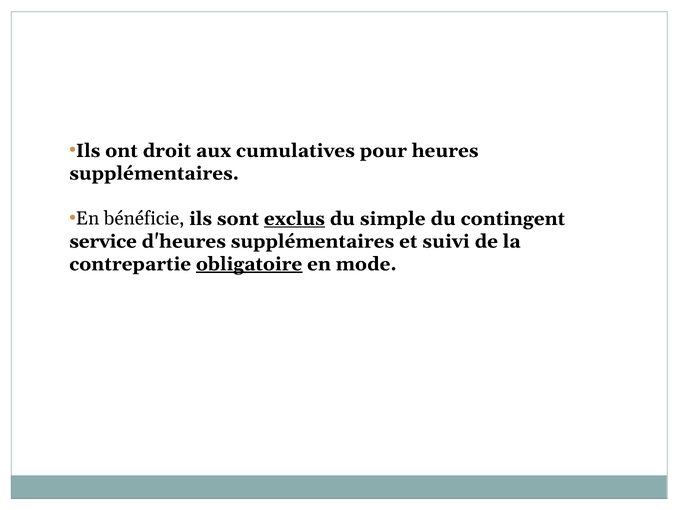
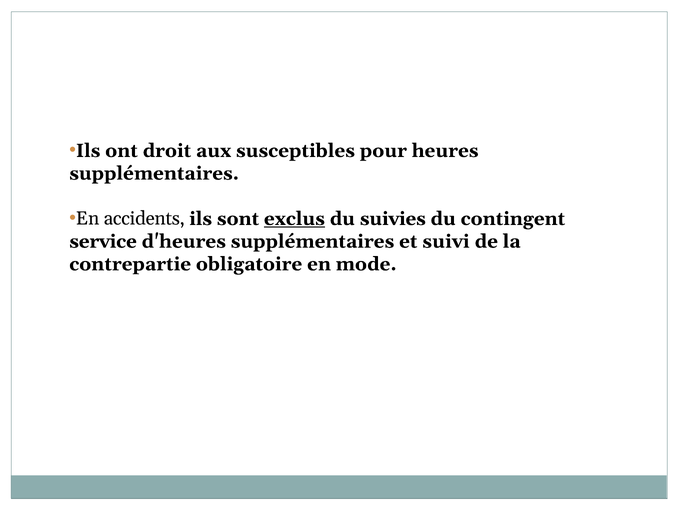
cumulatives: cumulatives -> susceptibles
bénéficie: bénéficie -> accidents
simple: simple -> suivies
obligatoire underline: present -> none
